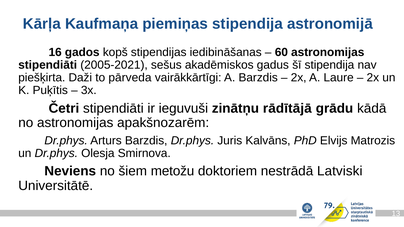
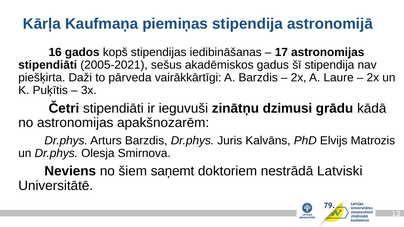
60: 60 -> 17
rādītājā: rādītājā -> dzimusi
metožu: metožu -> saņemt
